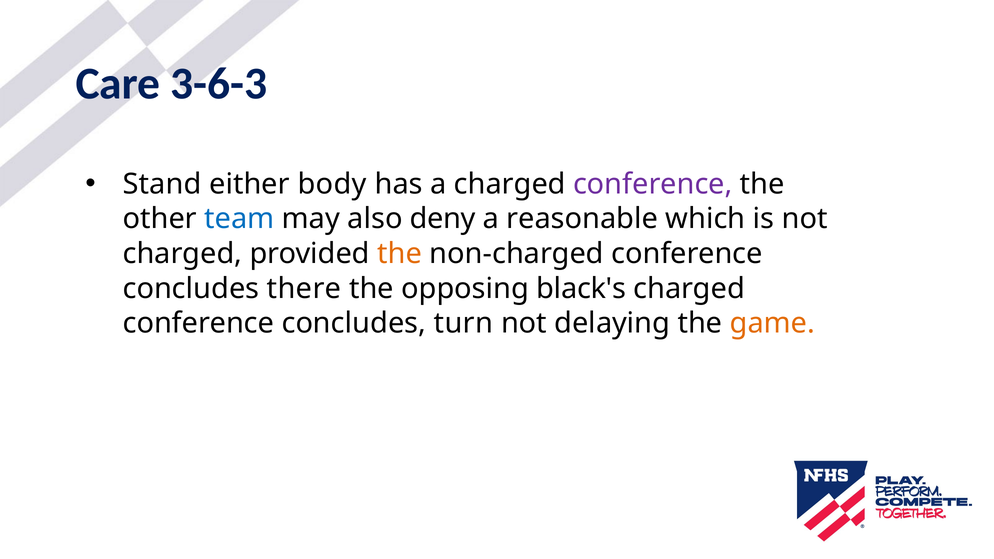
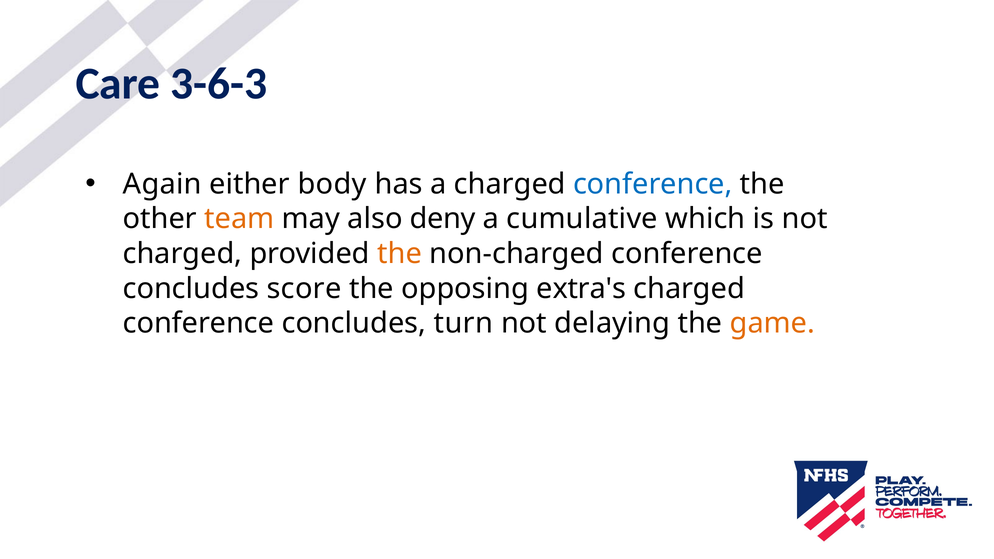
Stand: Stand -> Again
conference at (653, 184) colour: purple -> blue
team colour: blue -> orange
reasonable: reasonable -> cumulative
there: there -> score
black's: black's -> extra's
